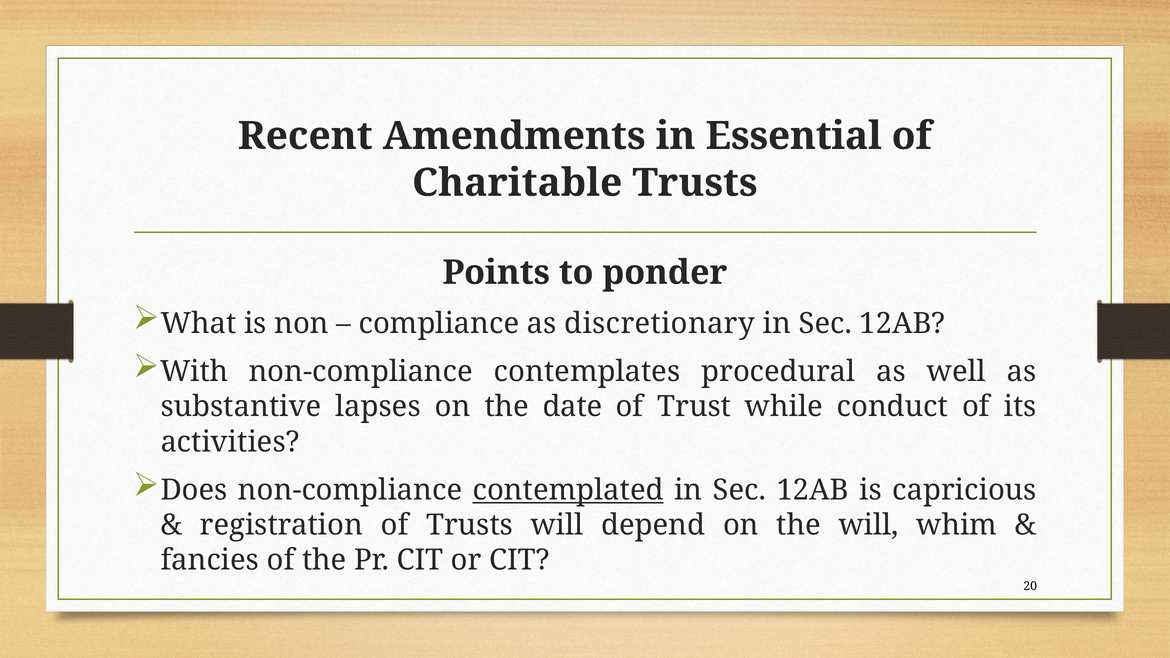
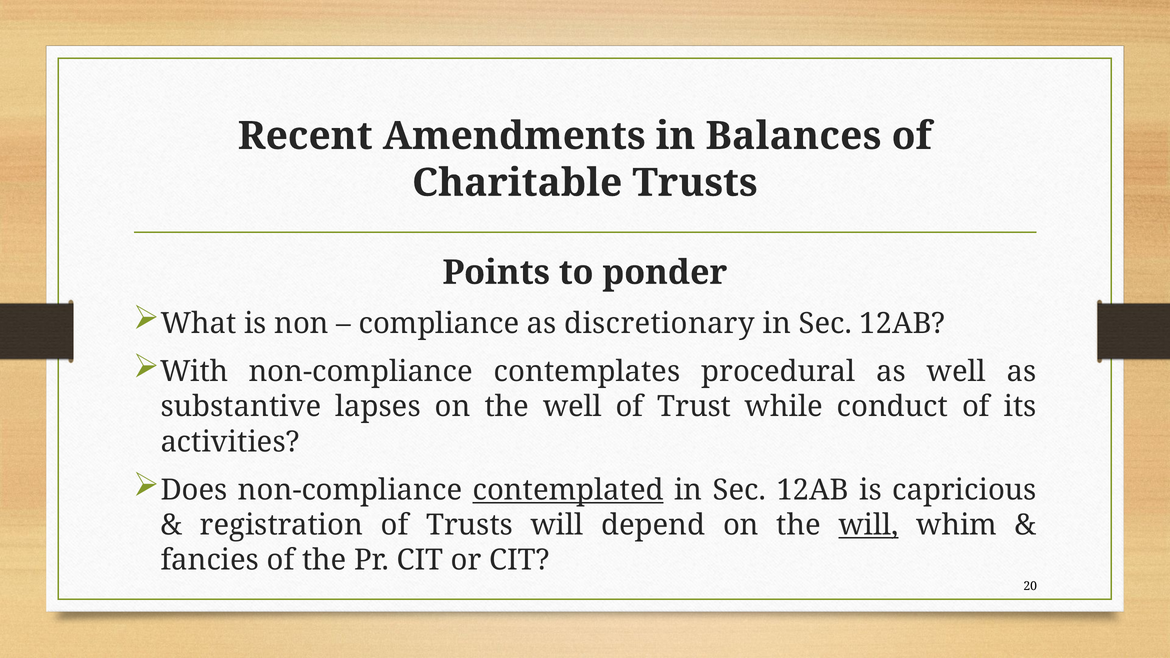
Essential: Essential -> Balances
the date: date -> well
will at (869, 525) underline: none -> present
